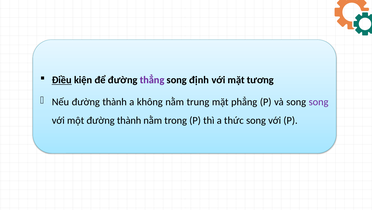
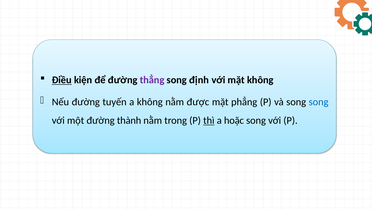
mặt tương: tương -> không
Nếu đường thành: thành -> tuyến
trung: trung -> được
song at (319, 101) colour: purple -> blue
thì underline: none -> present
thức: thức -> hoặc
